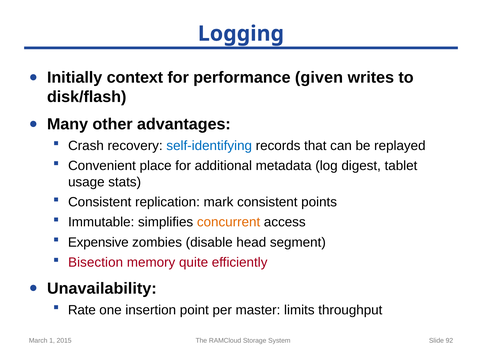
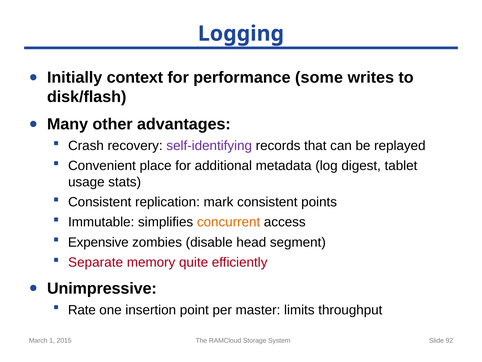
given: given -> some
self-identifying colour: blue -> purple
Bisection: Bisection -> Separate
Unavailability: Unavailability -> Unimpressive
